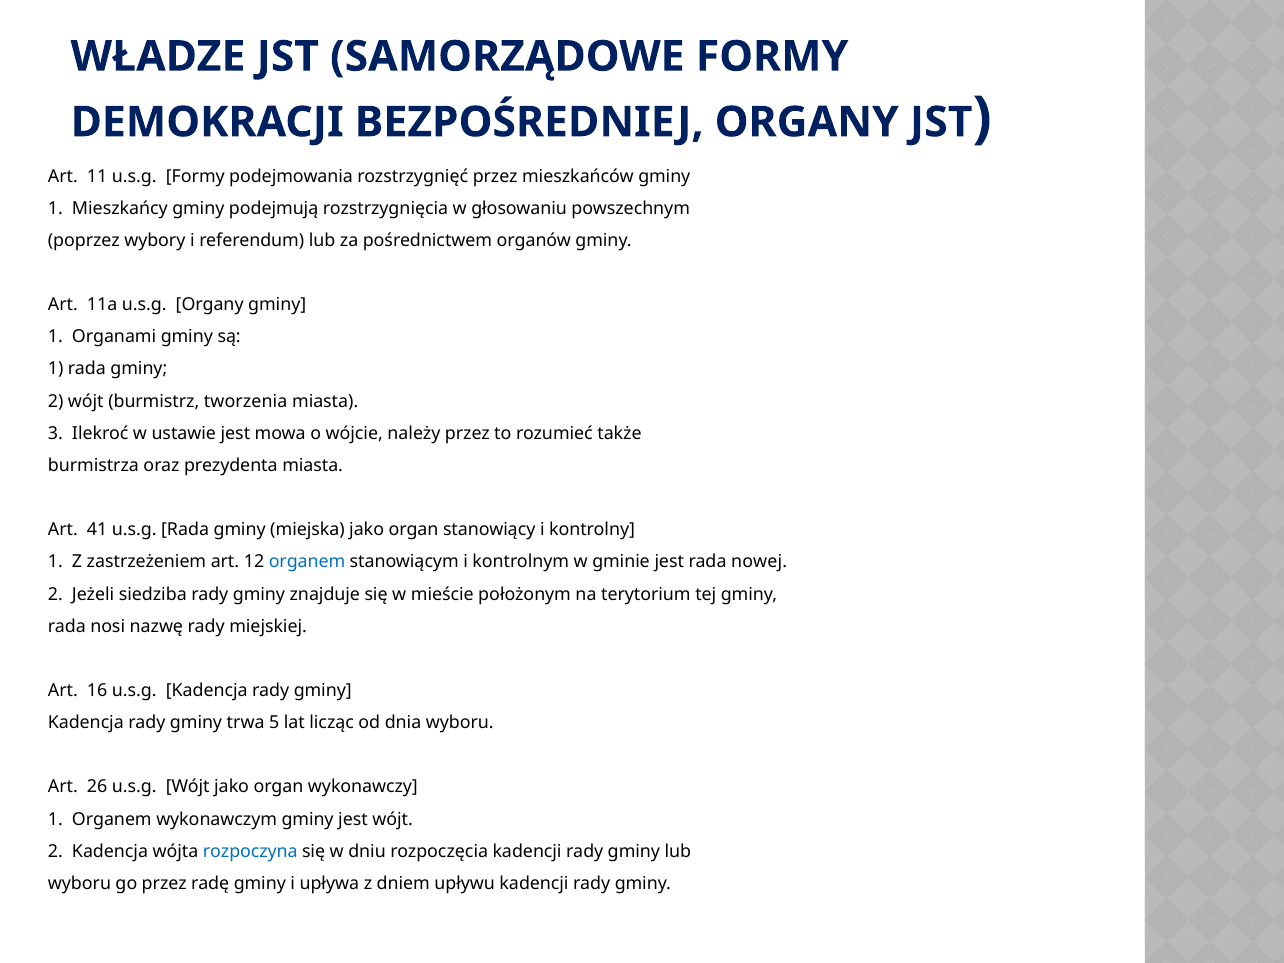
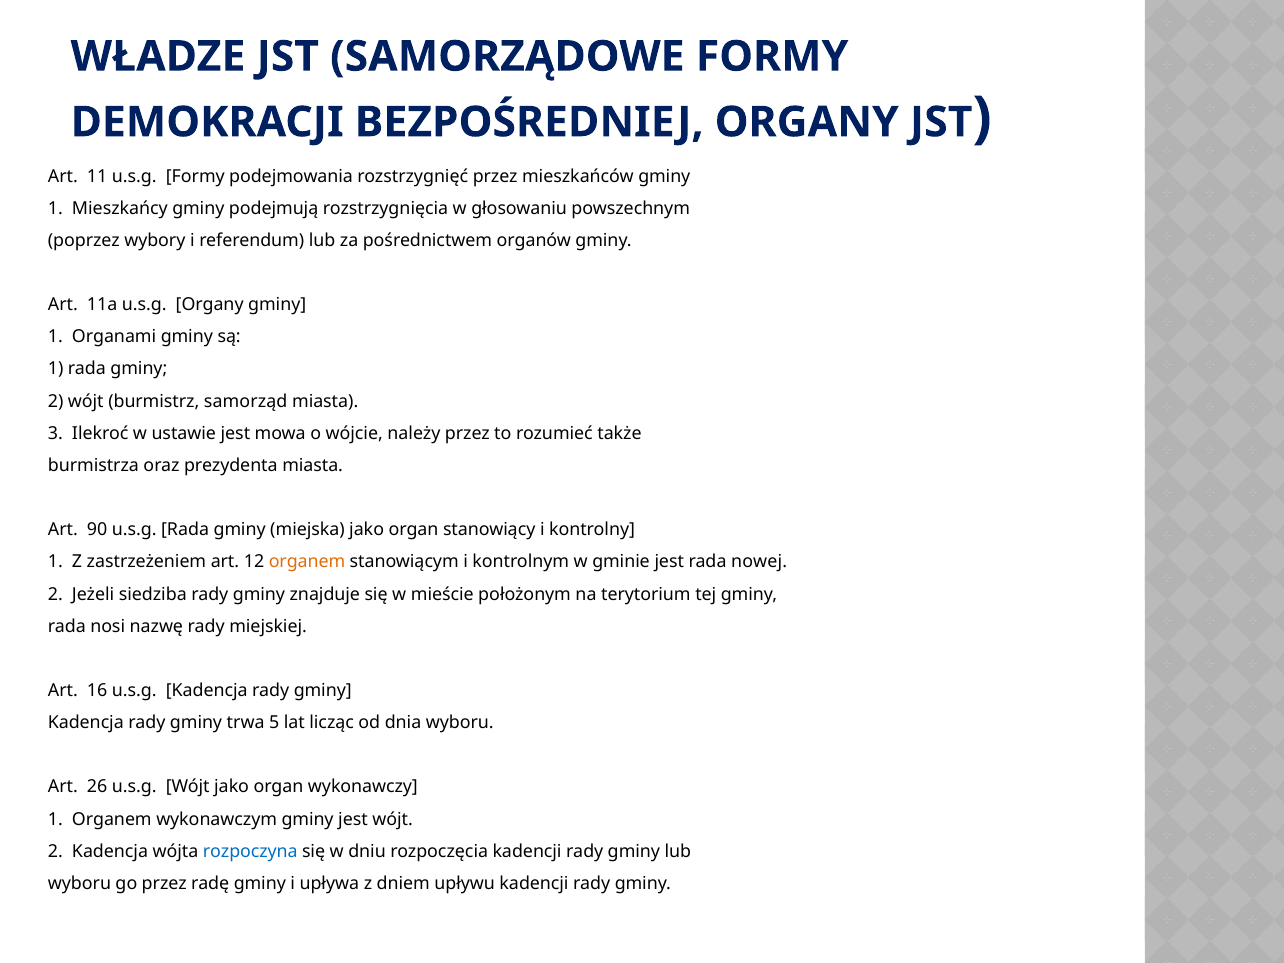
tworzenia: tworzenia -> samorząd
41: 41 -> 90
organem at (307, 562) colour: blue -> orange
